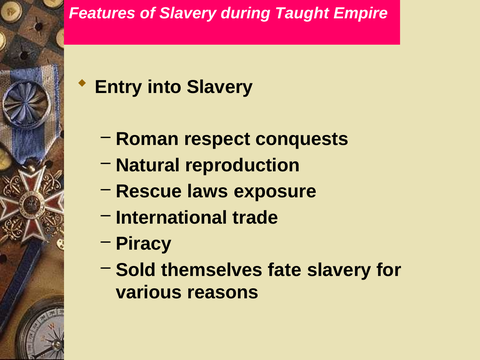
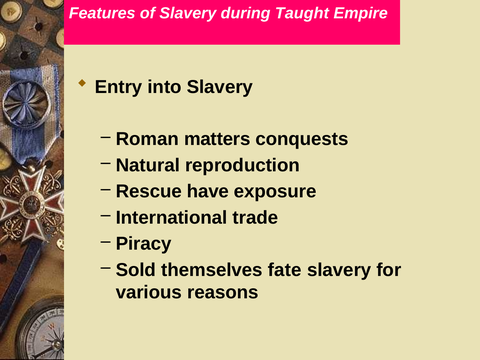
respect: respect -> matters
laws: laws -> have
